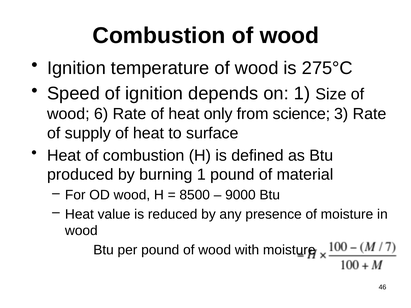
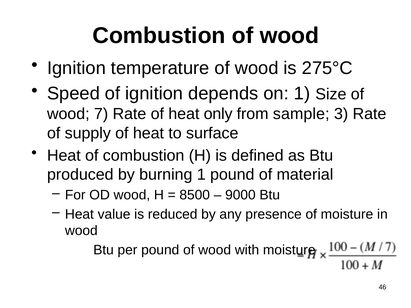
6: 6 -> 7
science: science -> sample
